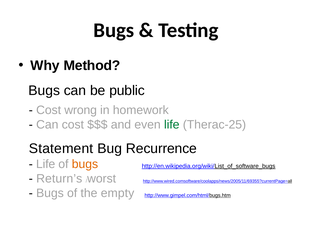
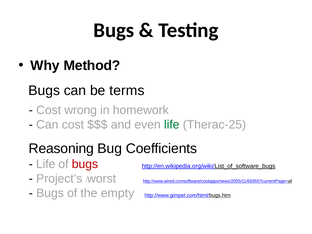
public: public -> terms
Statement: Statement -> Reasoning
Recurrence: Recurrence -> Coefficients
bugs at (85, 164) colour: orange -> red
Return’s: Return’s -> Project’s
